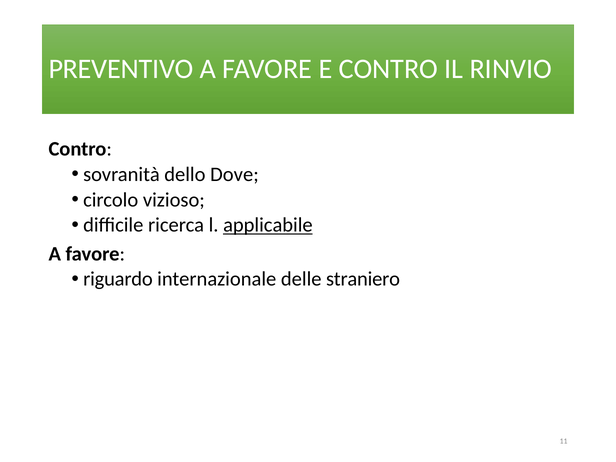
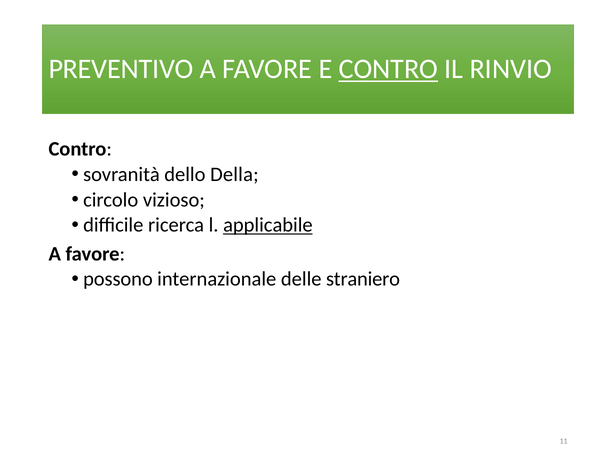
CONTRO at (388, 69) underline: none -> present
Dove: Dove -> Della
riguardo: riguardo -> possono
